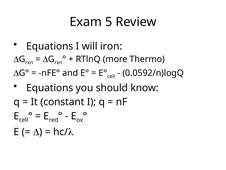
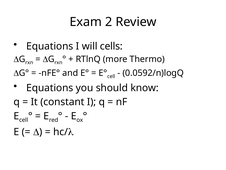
5: 5 -> 2
iron: iron -> cells
